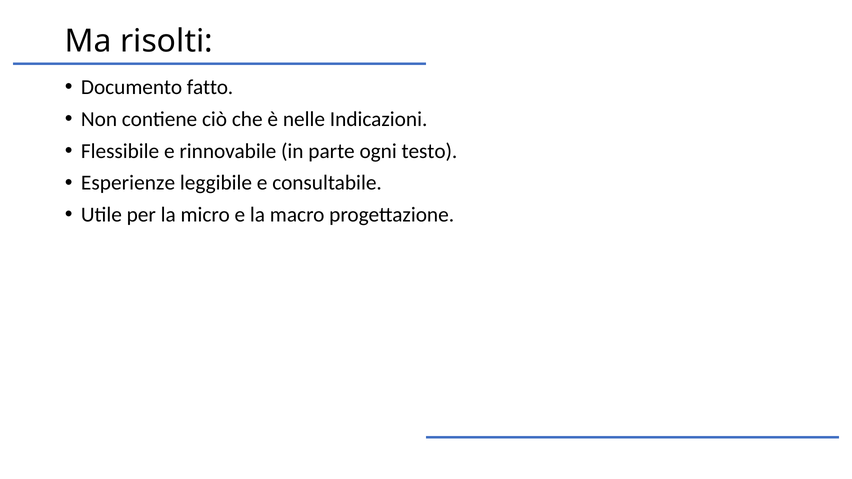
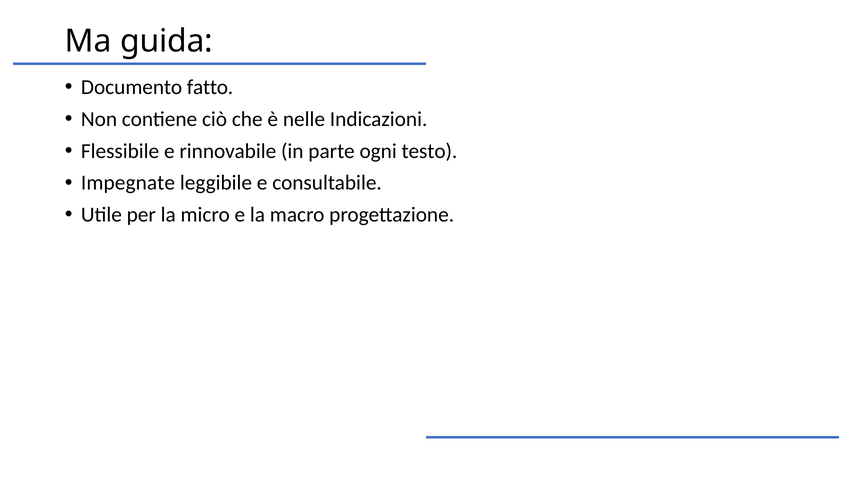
risolti: risolti -> guida
Esperienze: Esperienze -> Impegnate
